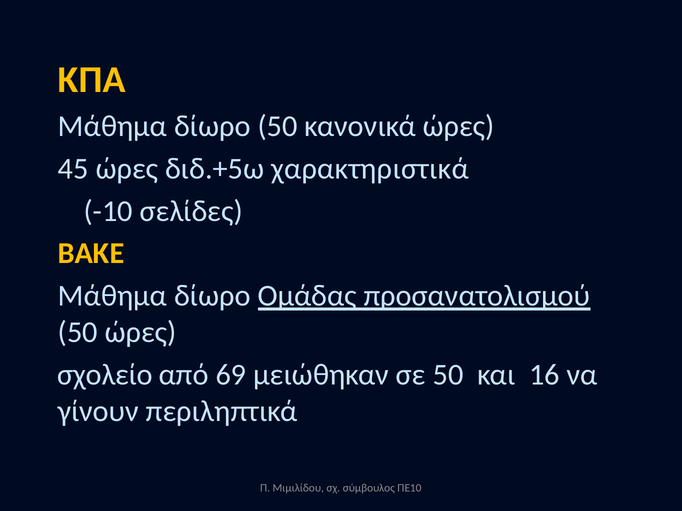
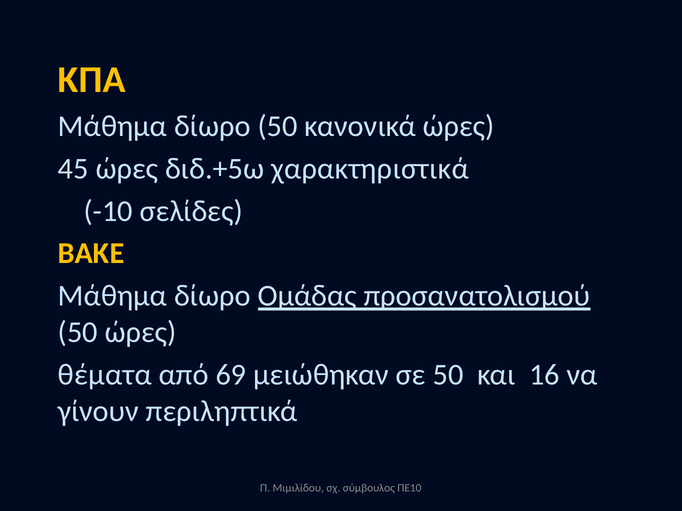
σχολείο: σχολείο -> θέματα
